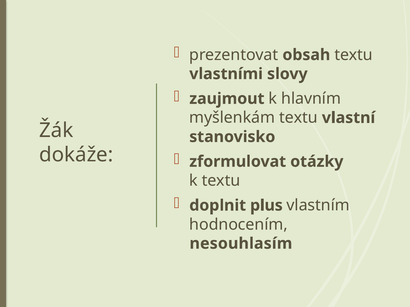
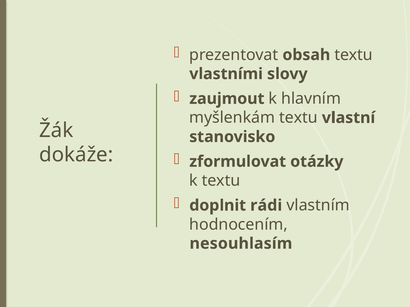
plus: plus -> rádi
